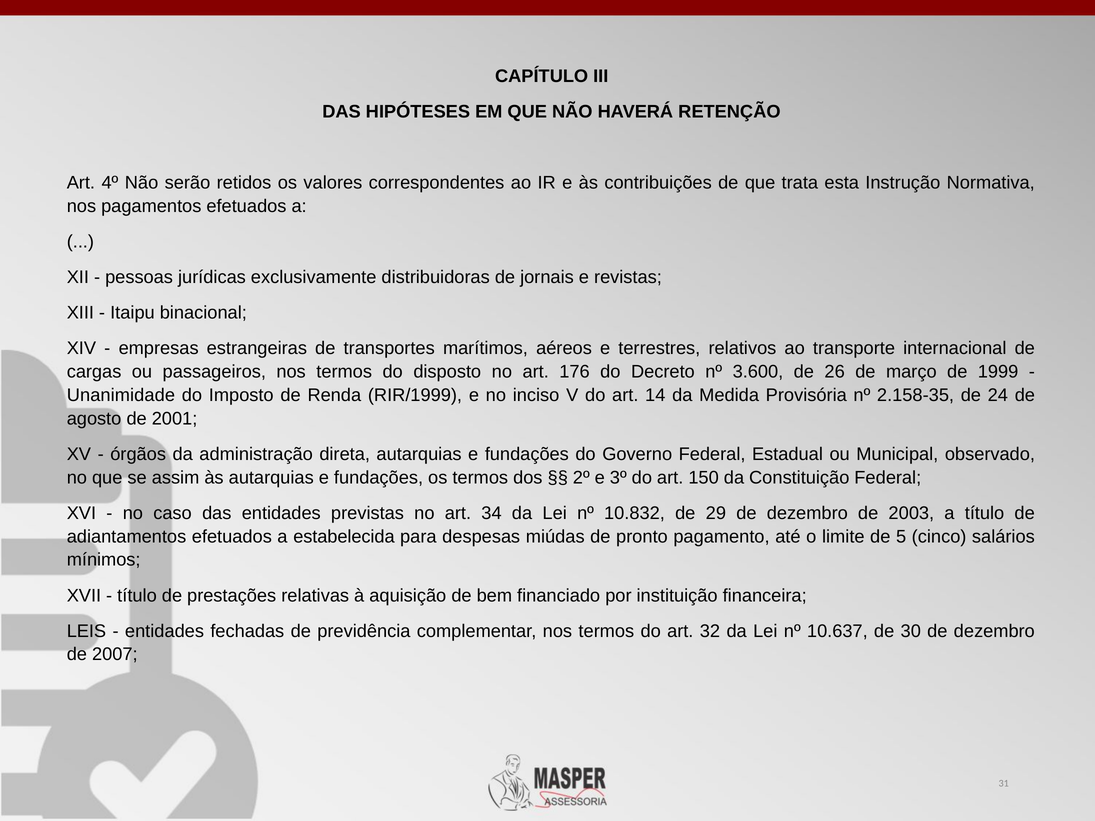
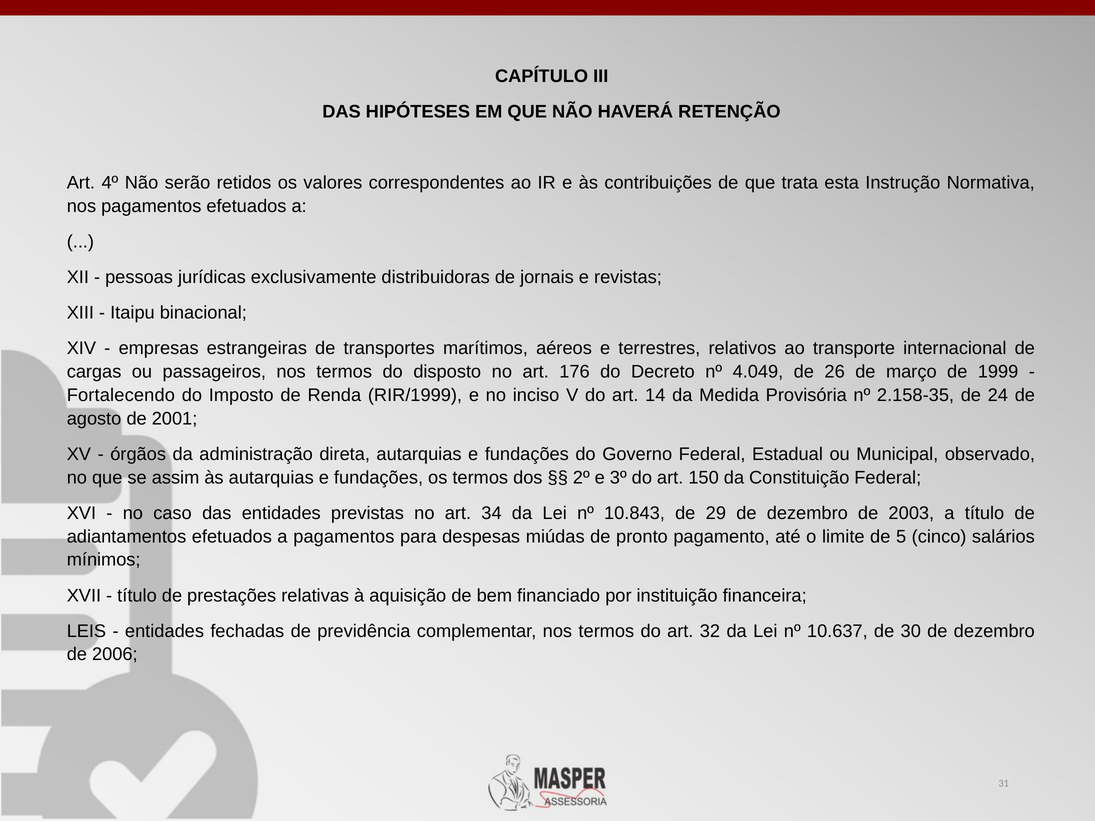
3.600: 3.600 -> 4.049
Unanimidade: Unanimidade -> Fortalecendo
10.832: 10.832 -> 10.843
a estabelecida: estabelecida -> pagamentos
2007: 2007 -> 2006
